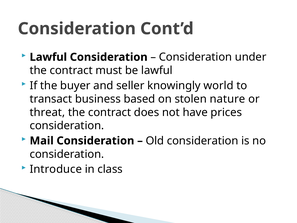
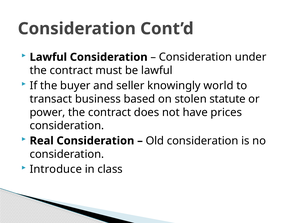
nature: nature -> statute
threat: threat -> power
Mail: Mail -> Real
